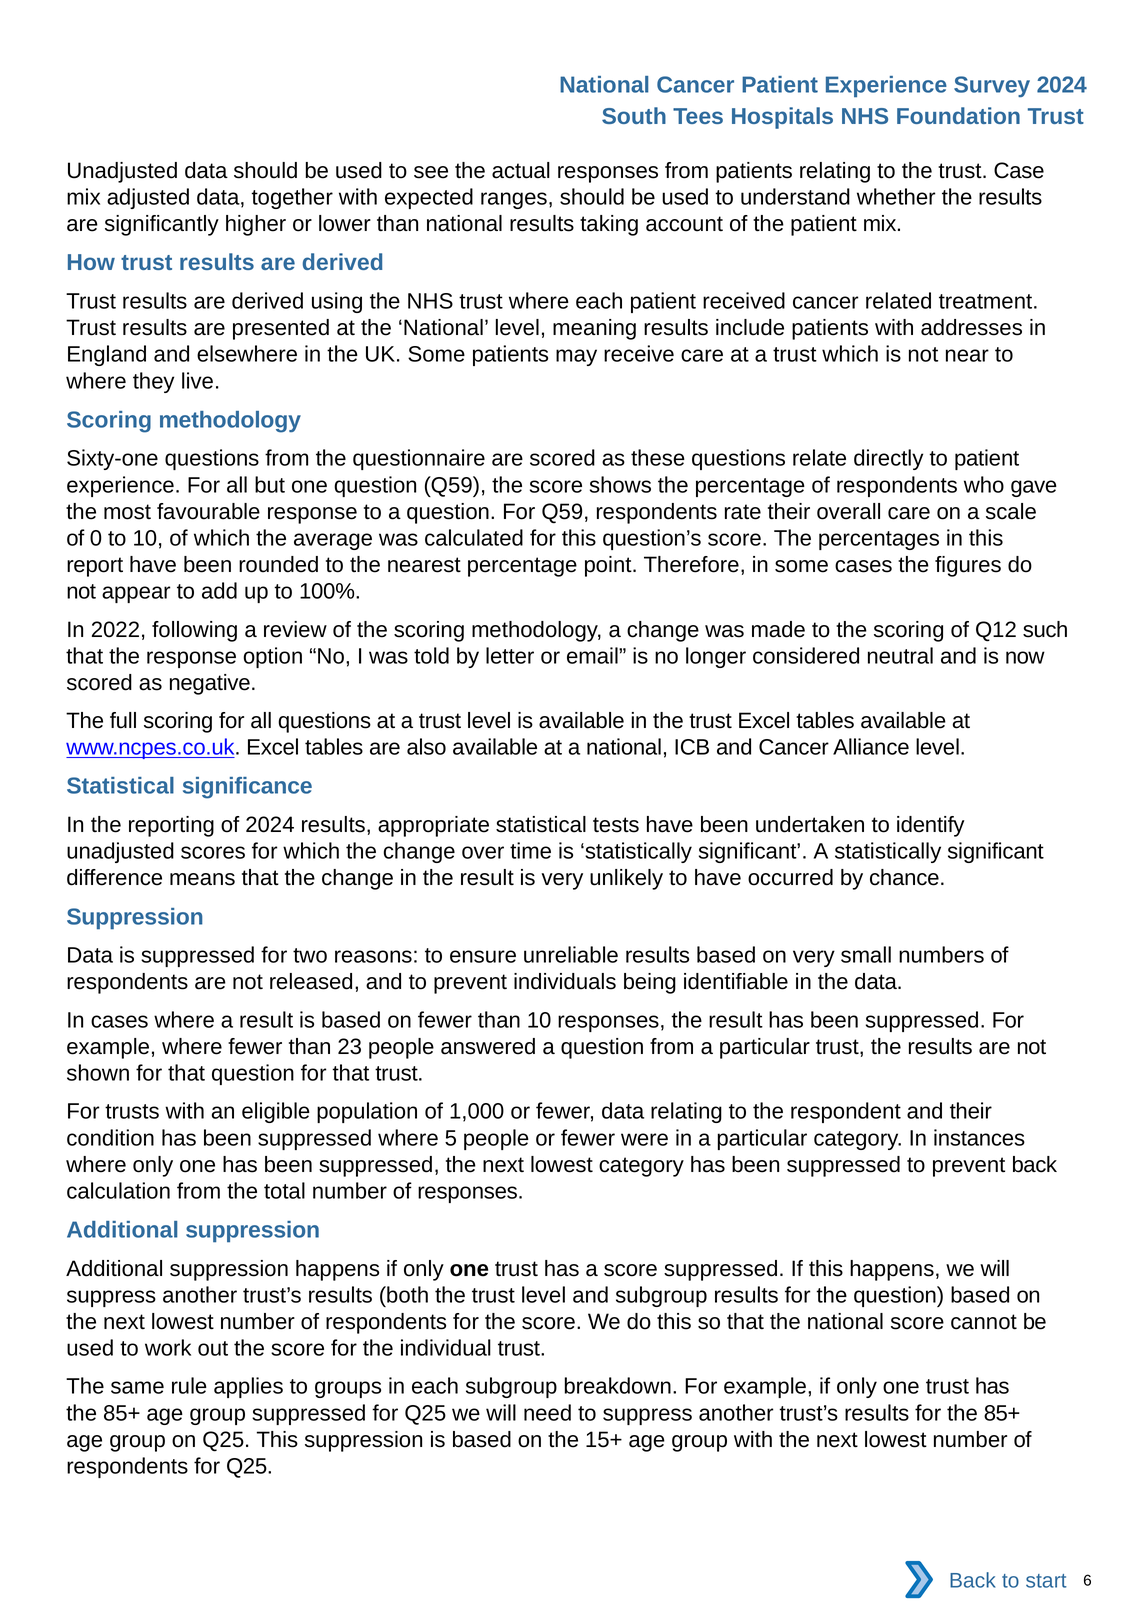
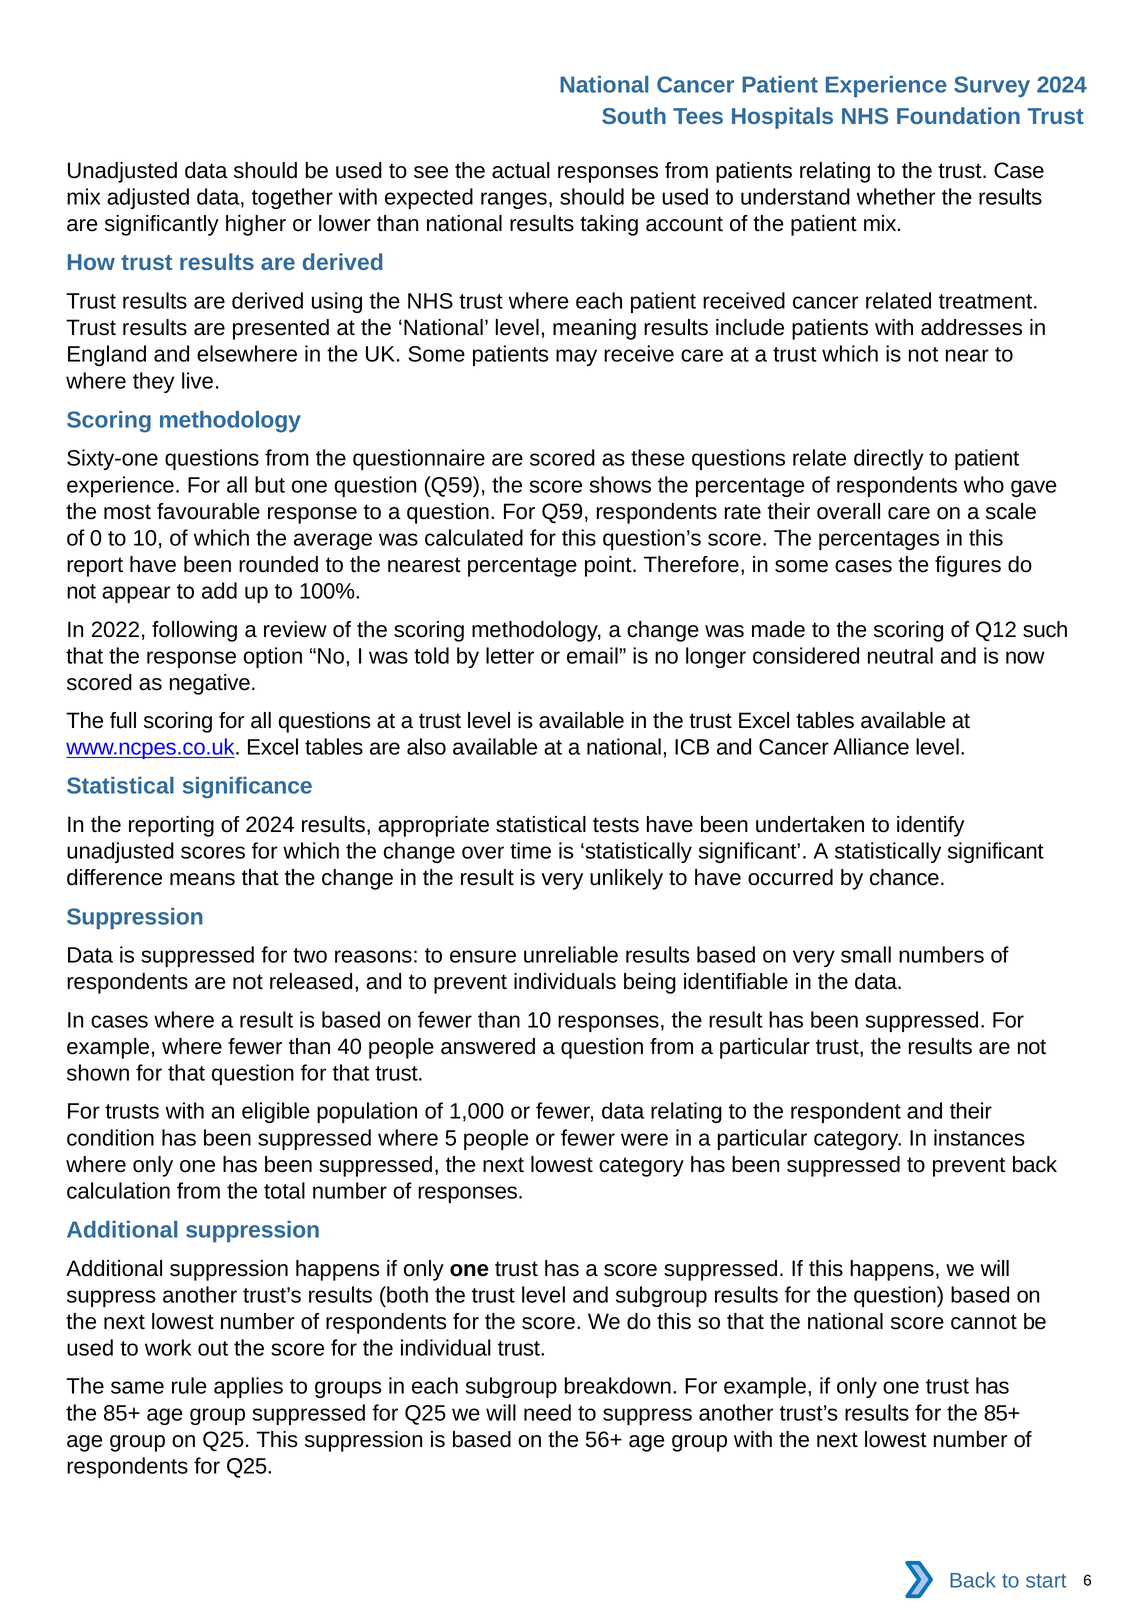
23: 23 -> 40
15+: 15+ -> 56+
